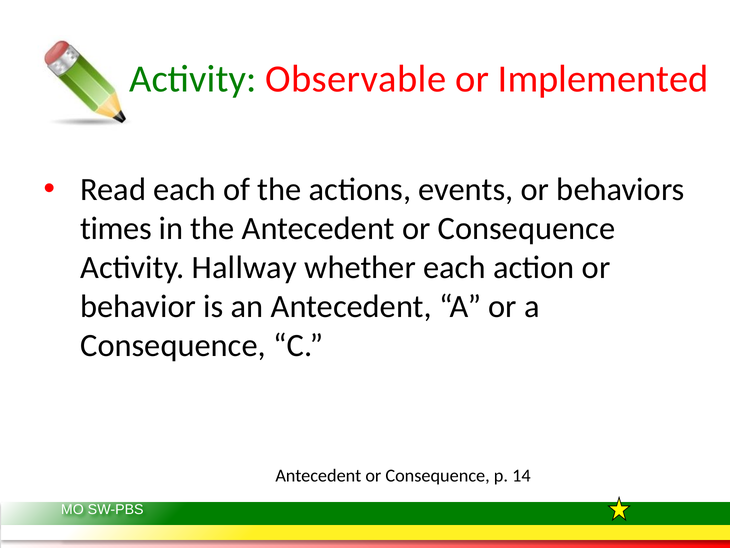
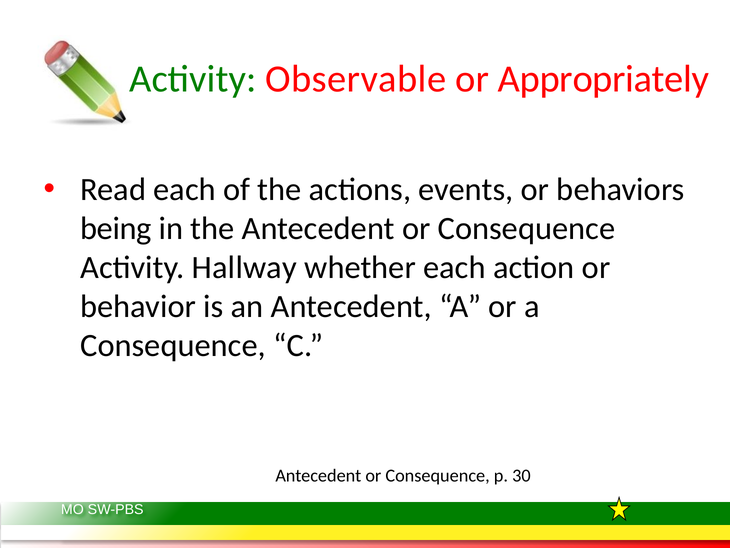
Implemented: Implemented -> Appropriately
times: times -> being
14: 14 -> 30
